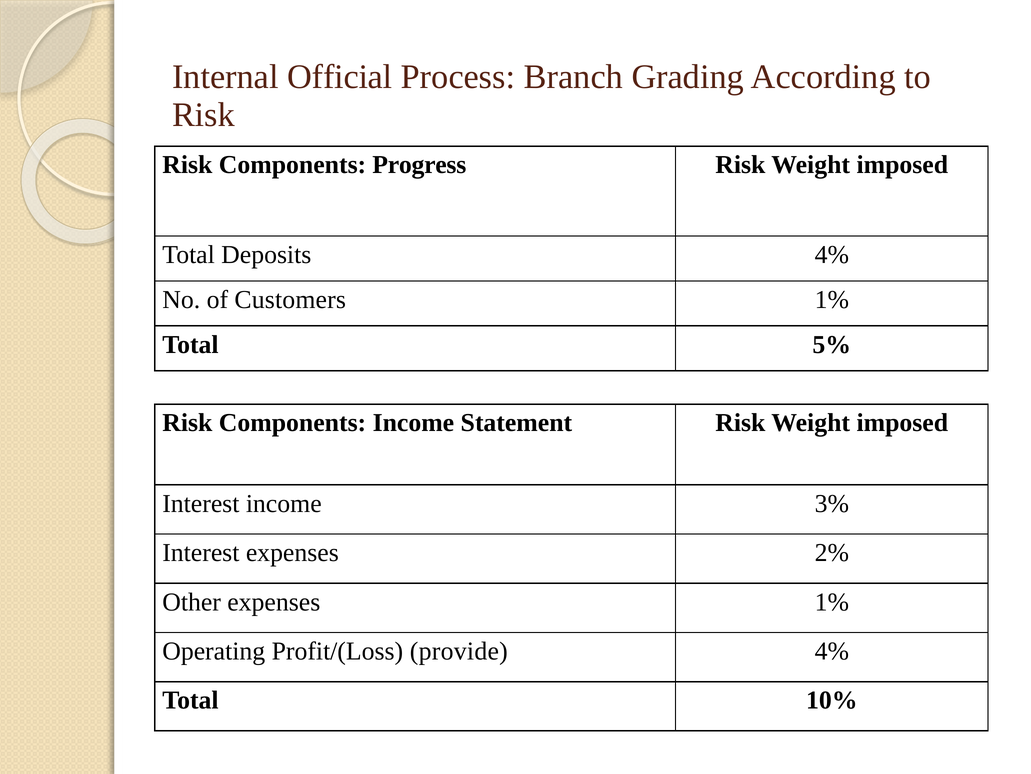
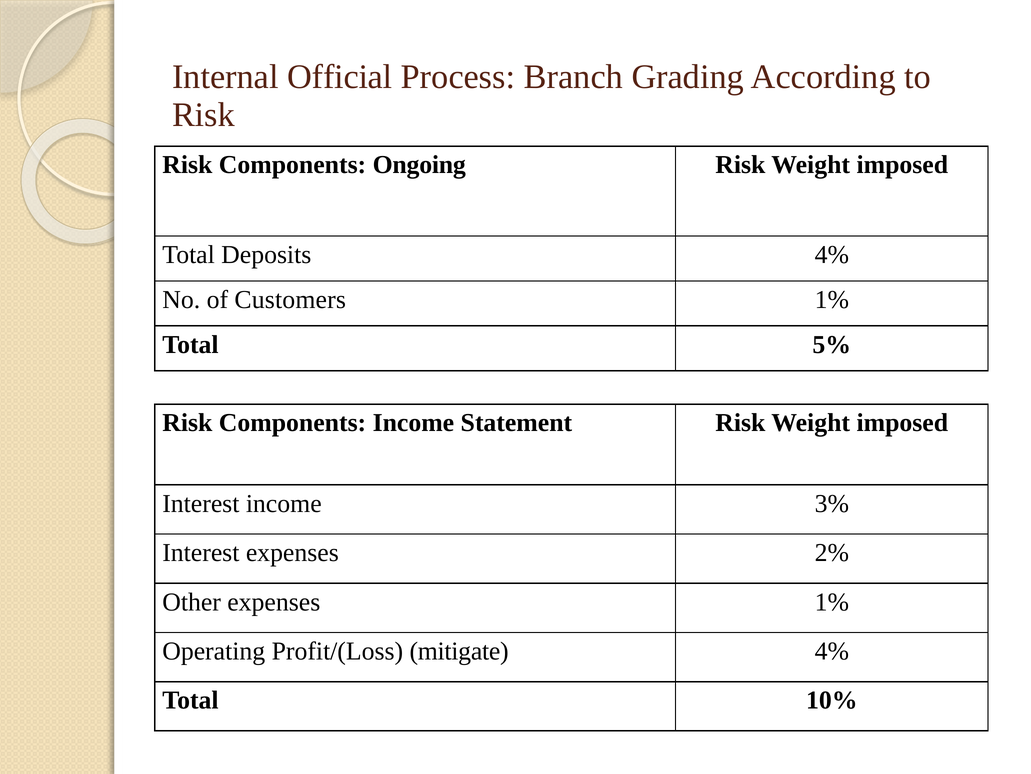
Progress: Progress -> Ongoing
provide: provide -> mitigate
